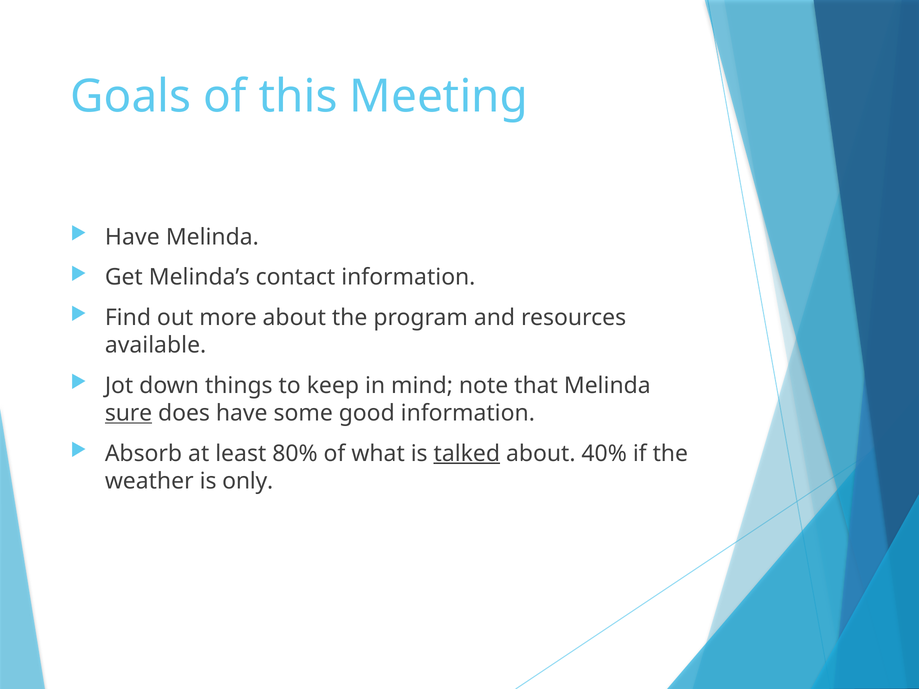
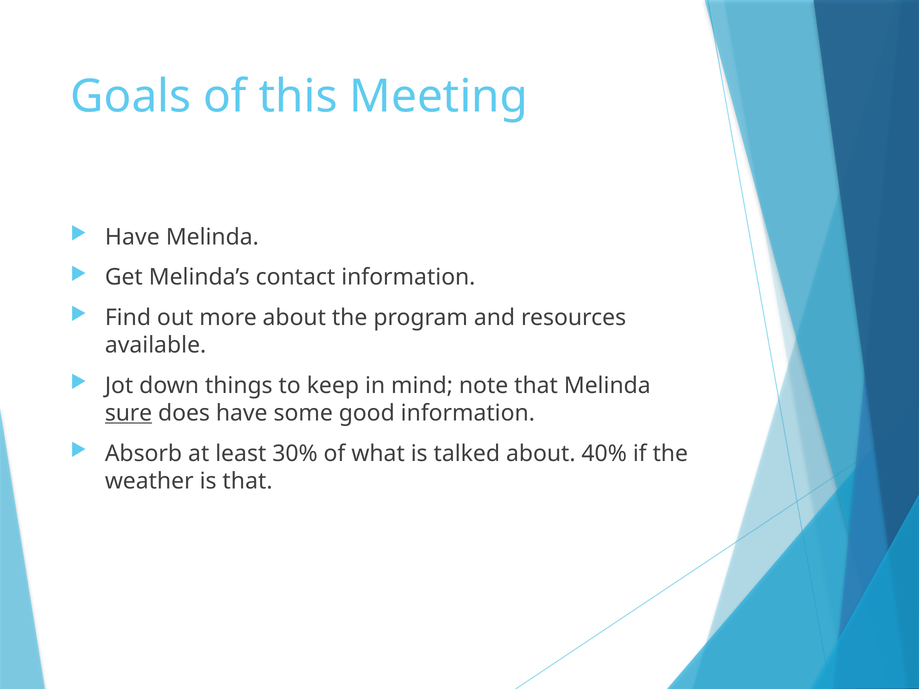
80%: 80% -> 30%
talked underline: present -> none
is only: only -> that
